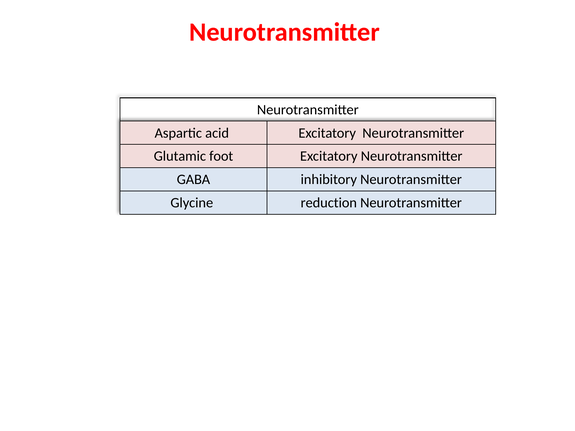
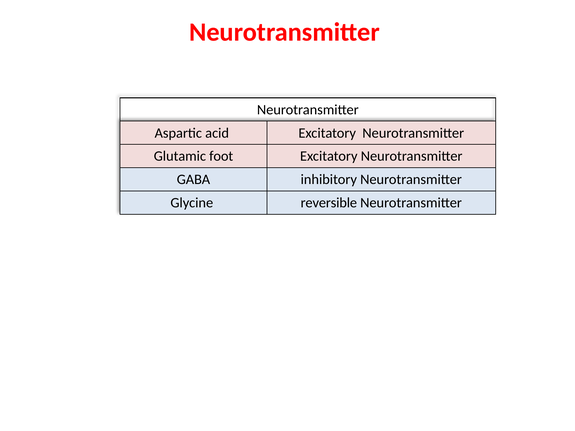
reduction: reduction -> reversible
